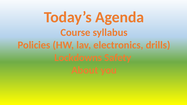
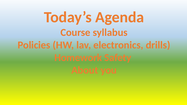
Lockdowns: Lockdowns -> Homework
